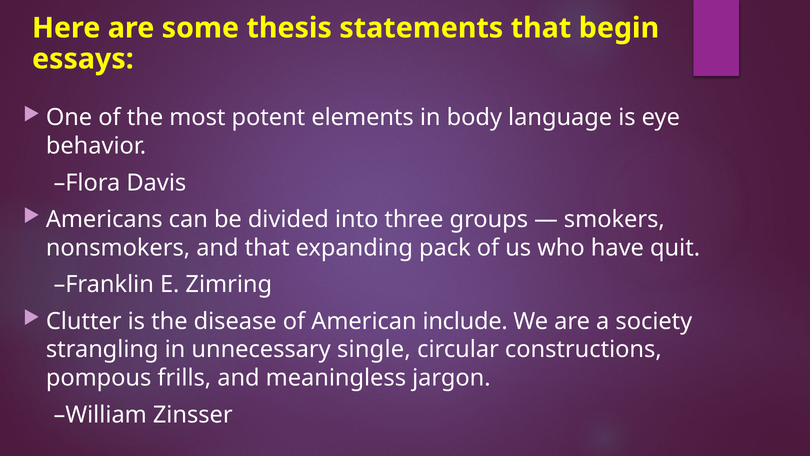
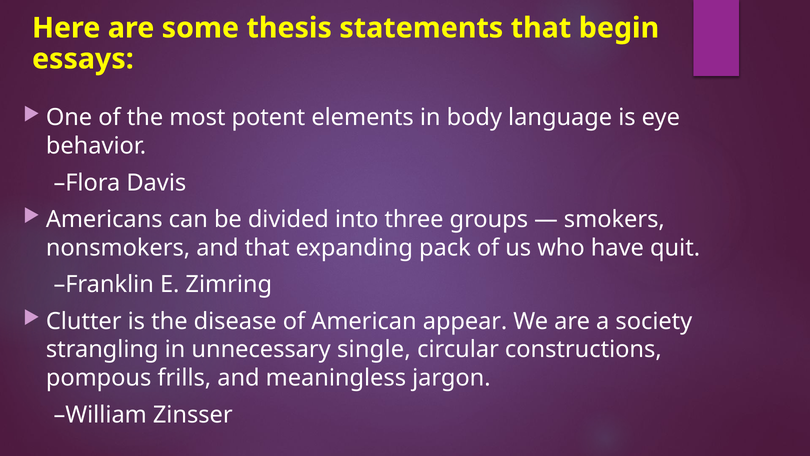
include: include -> appear
